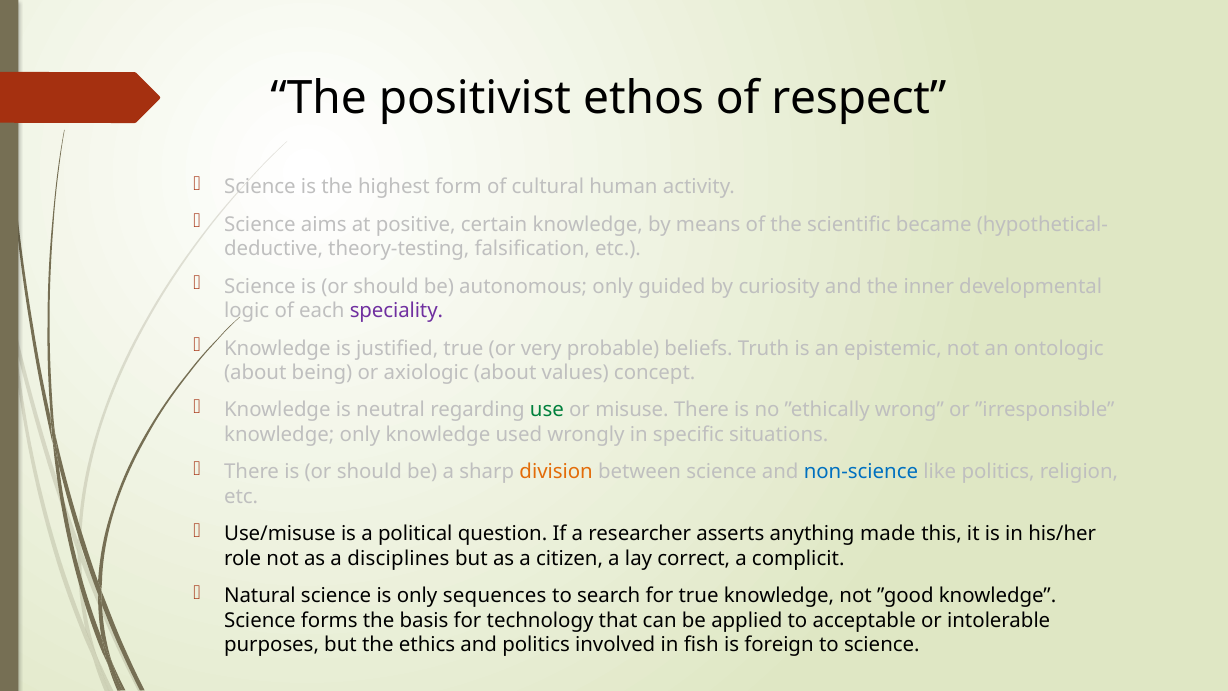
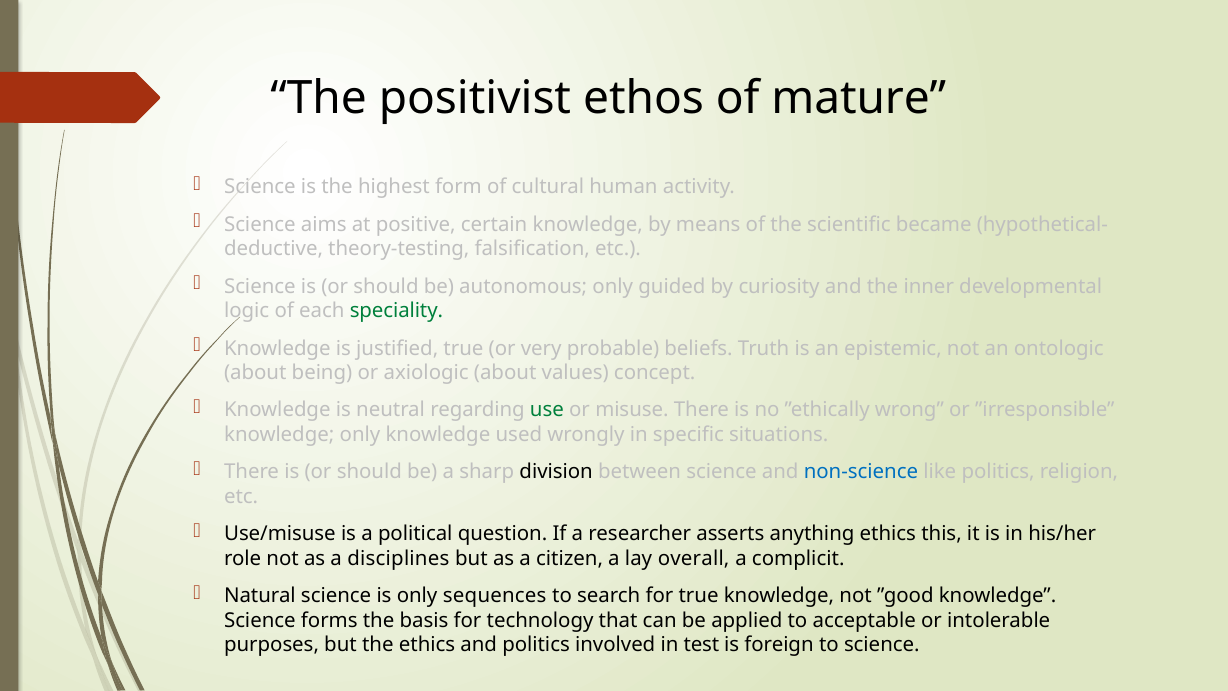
respect: respect -> mature
speciality colour: purple -> green
division colour: orange -> black
anything made: made -> ethics
correct: correct -> overall
fish: fish -> test
